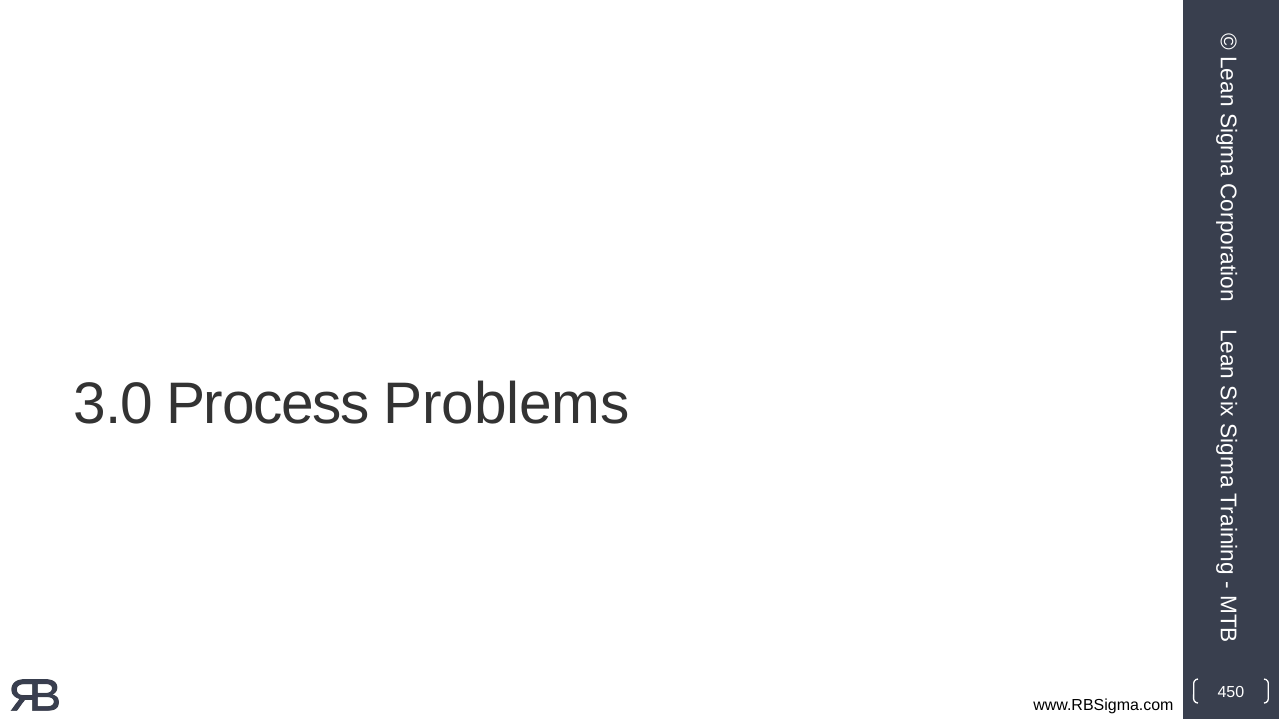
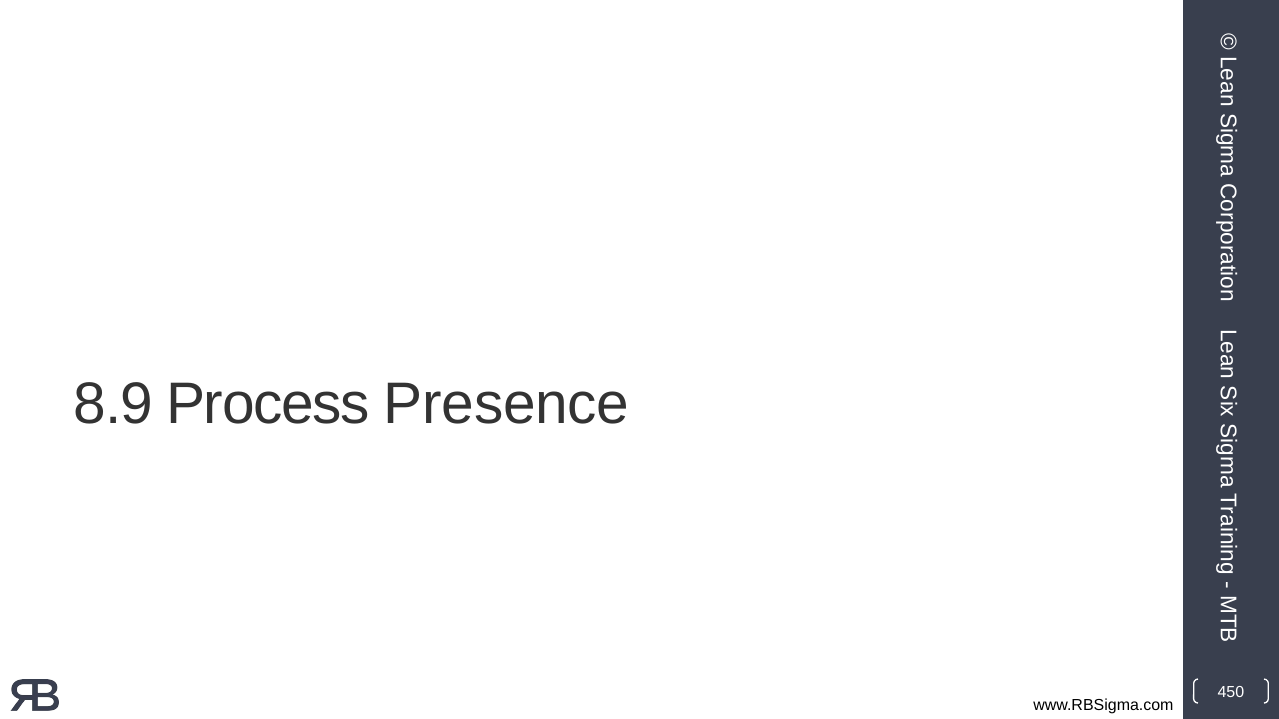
3.0: 3.0 -> 8.9
Problems: Problems -> Presence
